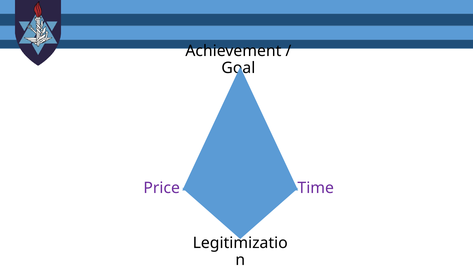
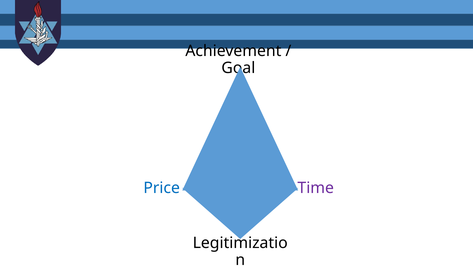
Price colour: purple -> blue
